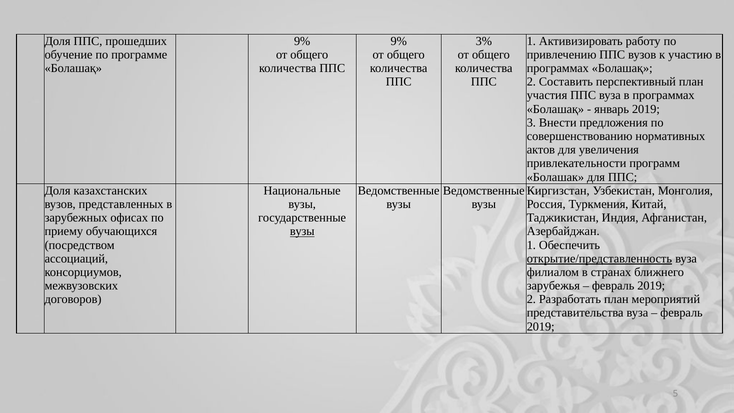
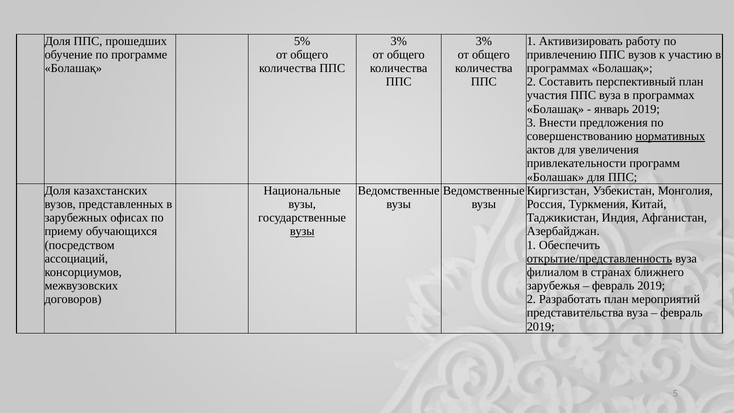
9% at (302, 41): 9% -> 5%
9% at (399, 41): 9% -> 3%
нормативных underline: none -> present
